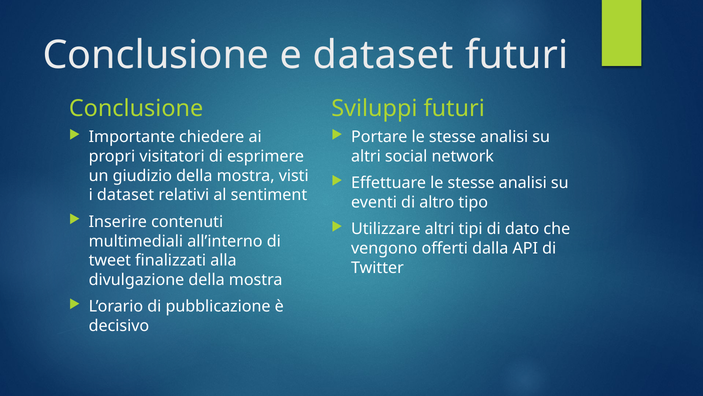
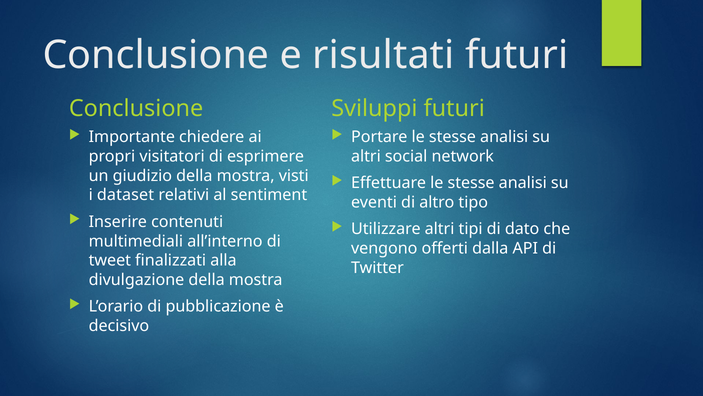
e dataset: dataset -> risultati
